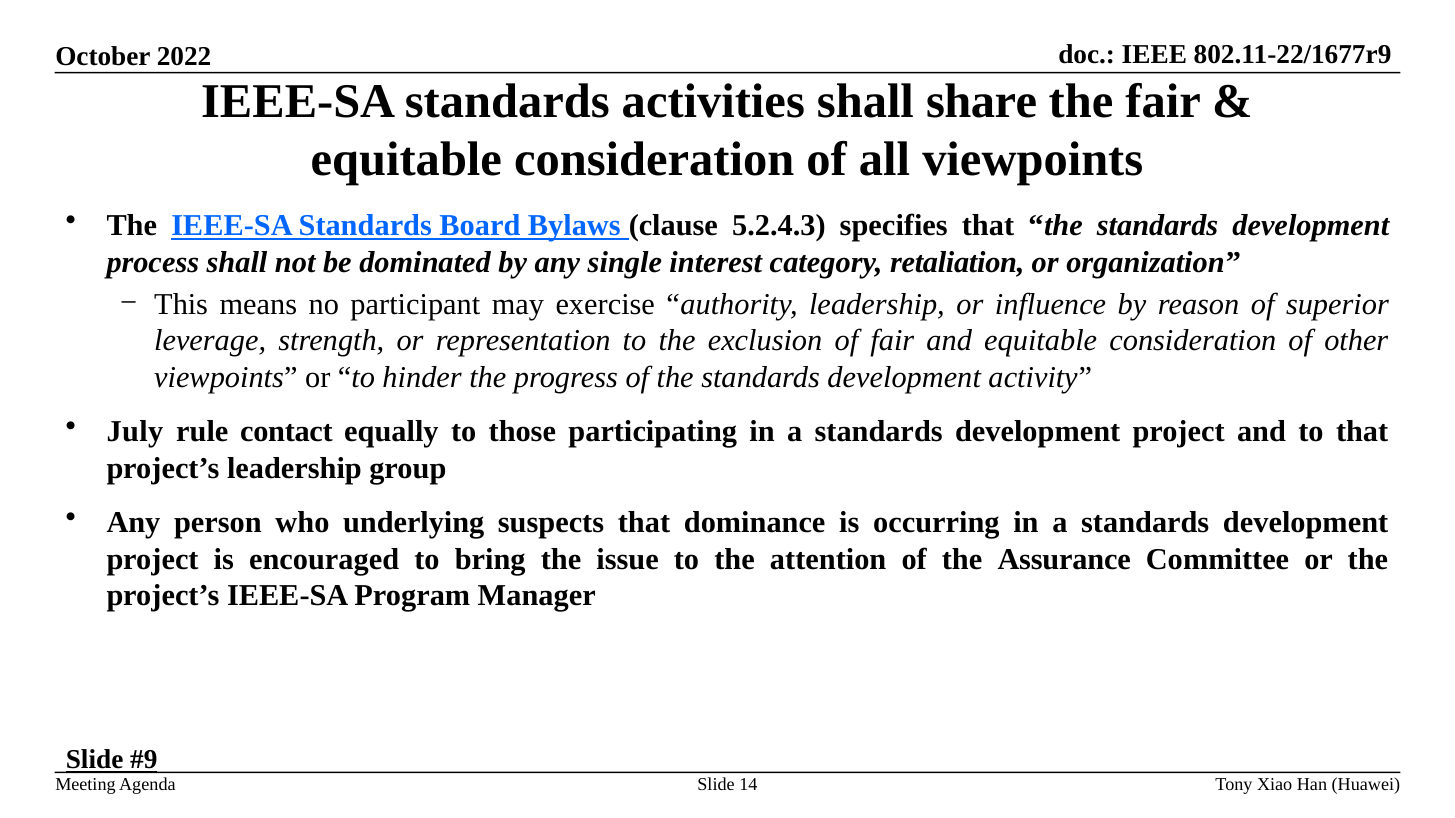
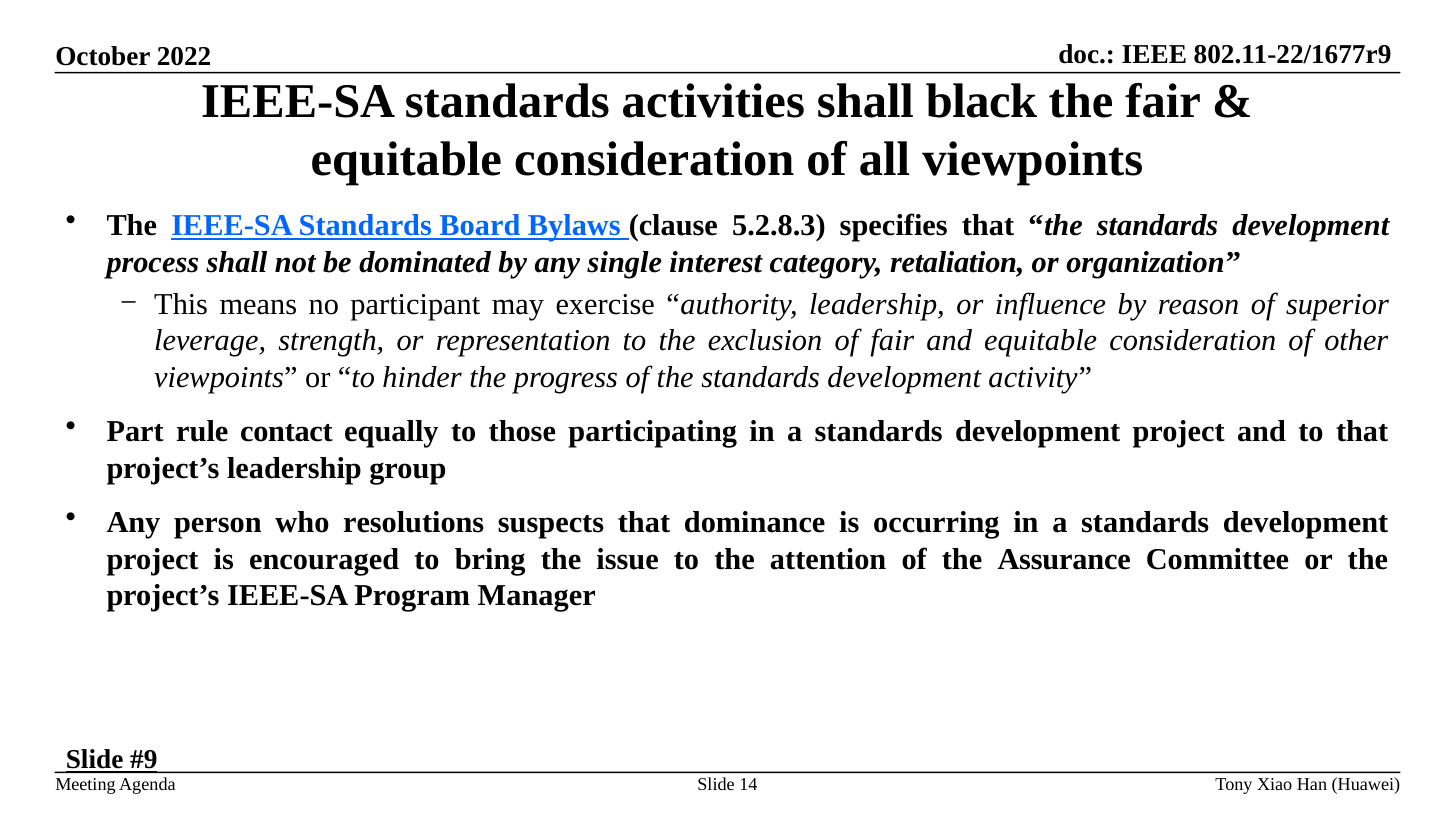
share: share -> black
5.2.4.3: 5.2.4.3 -> 5.2.8.3
July: July -> Part
underlying: underlying -> resolutions
